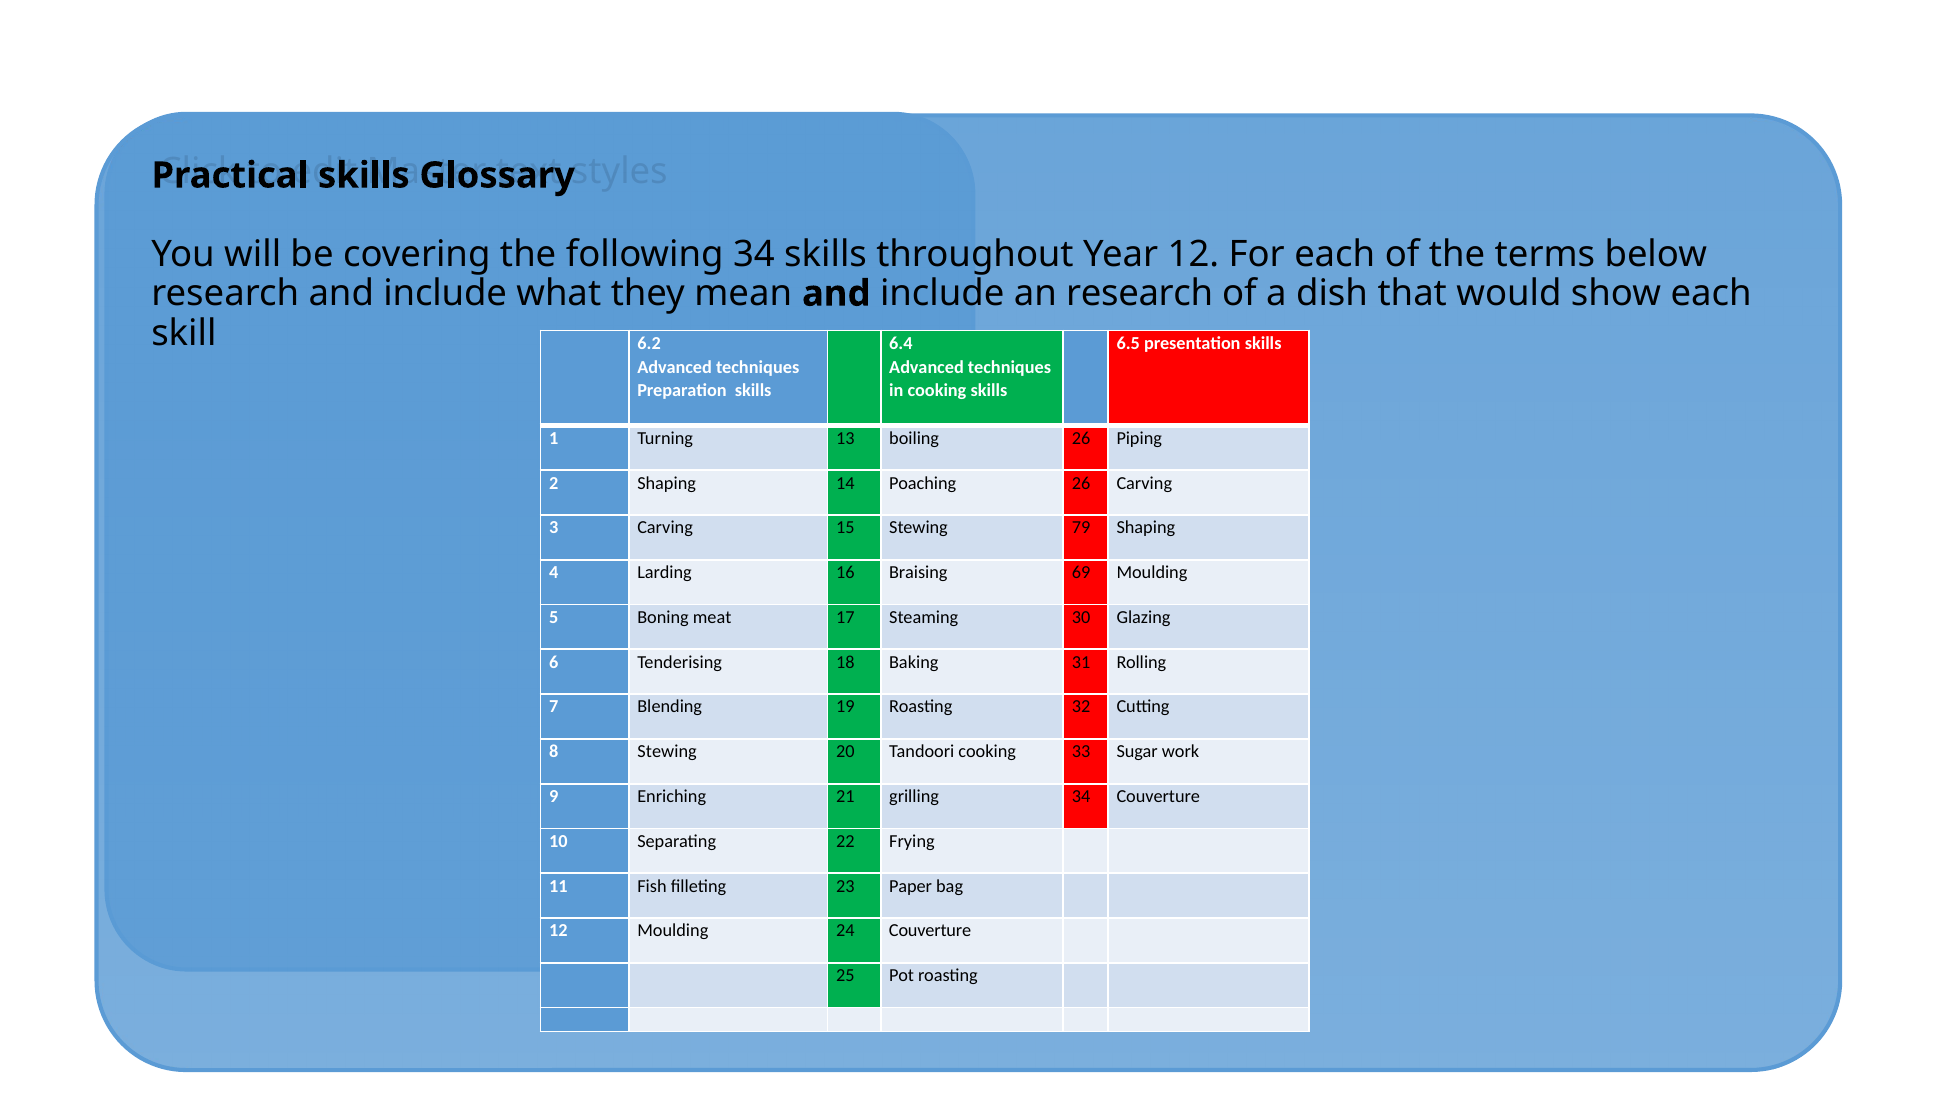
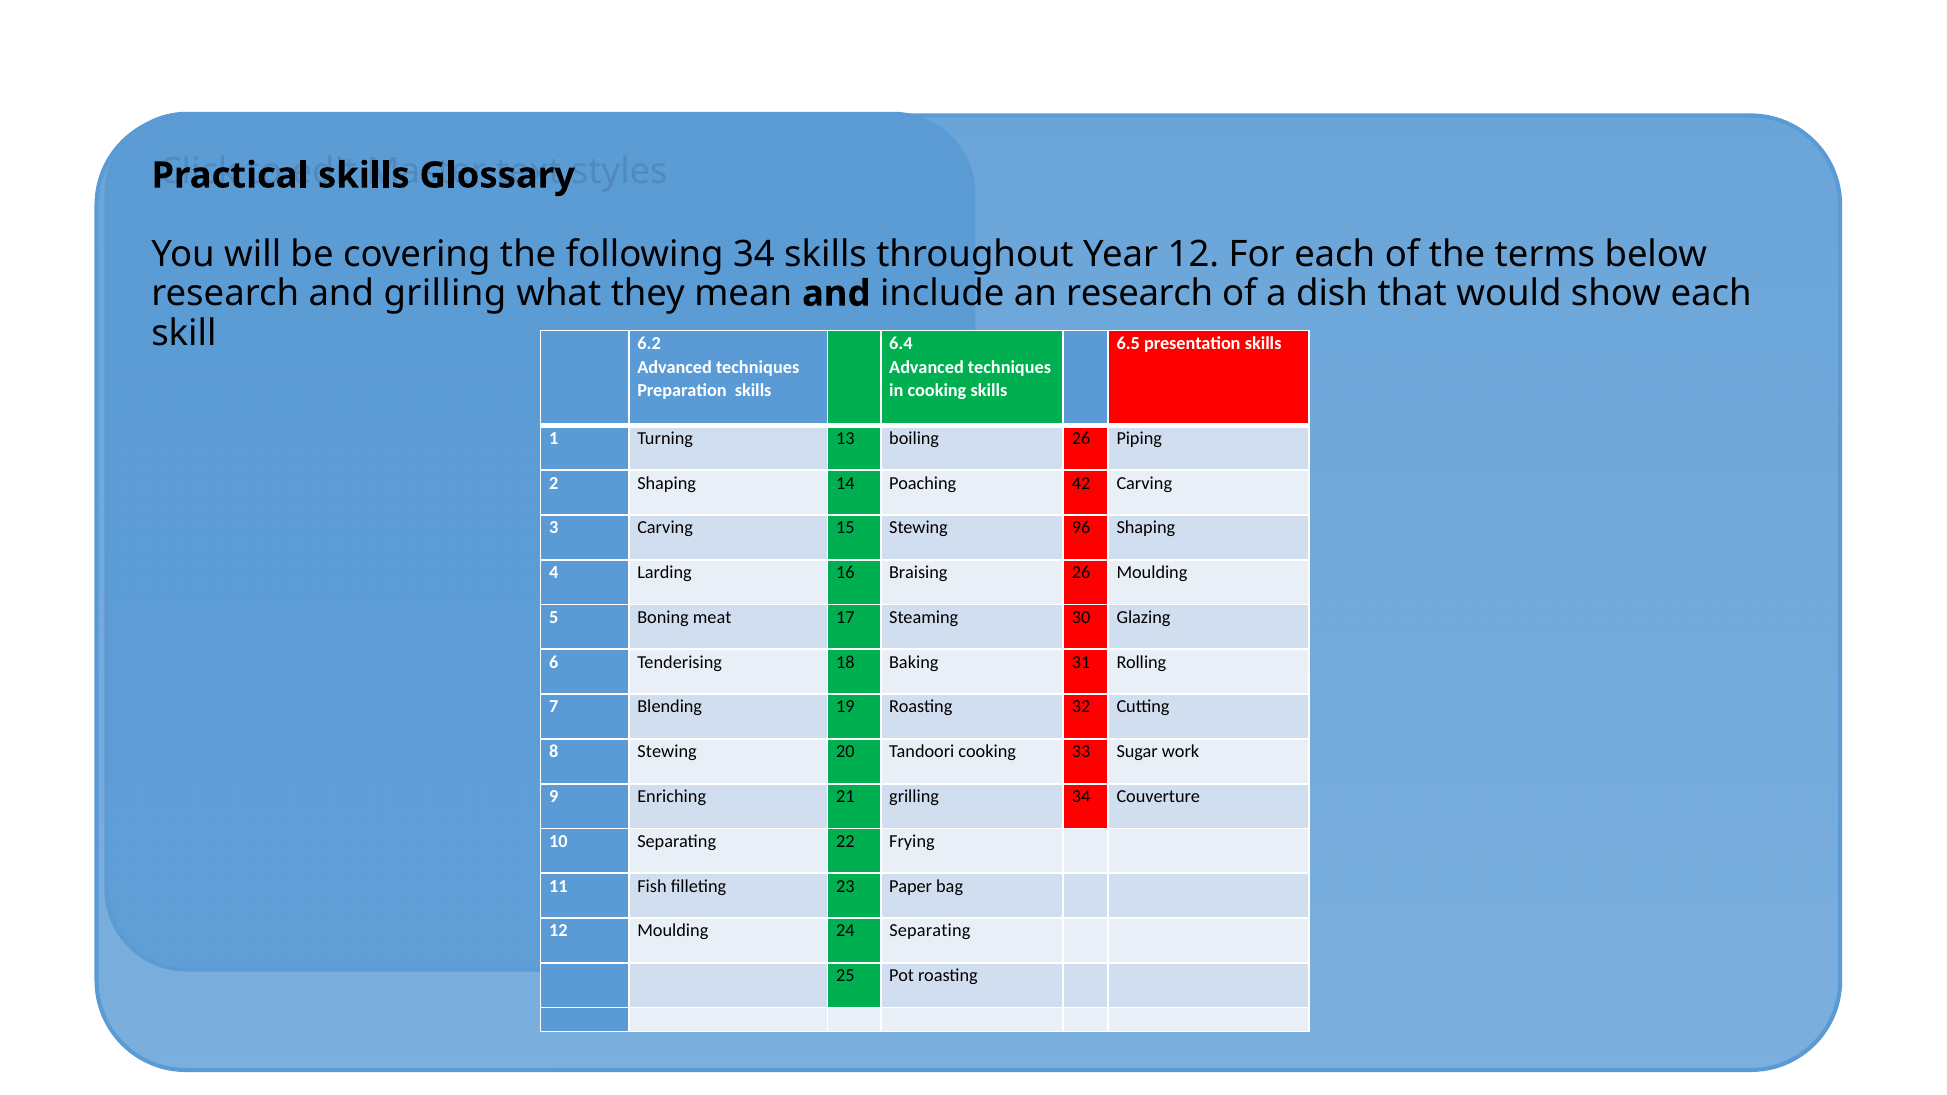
research and include: include -> grilling
Poaching 26: 26 -> 42
79: 79 -> 96
Braising 69: 69 -> 26
24 Couverture: Couverture -> Separating
